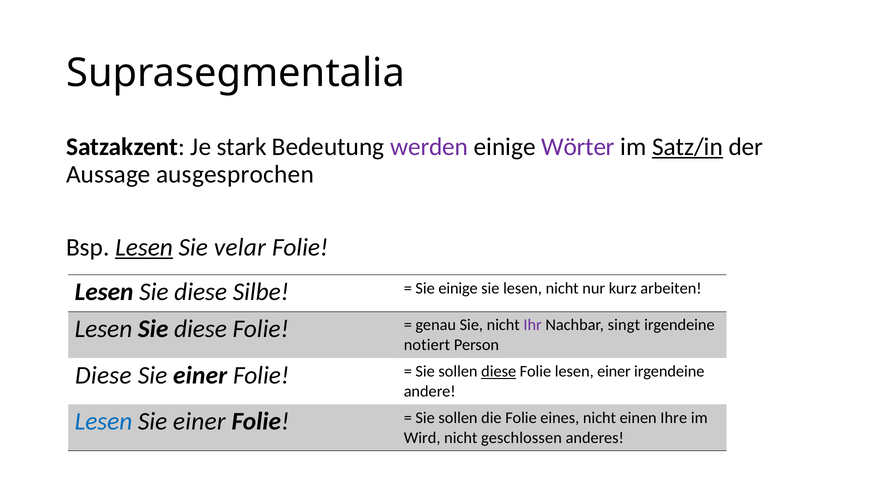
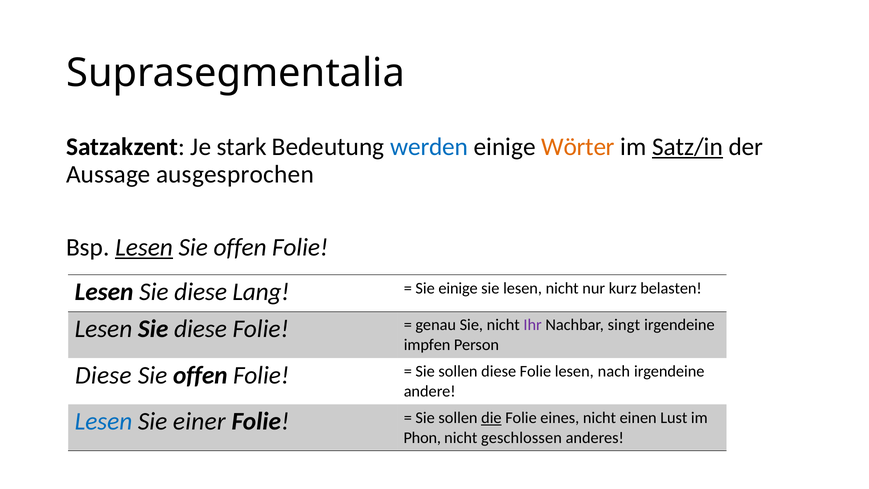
werden colour: purple -> blue
Wörter colour: purple -> orange
velar at (240, 247): velar -> offen
Silbe: Silbe -> Lang
arbeiten: arbeiten -> belasten
notiert: notiert -> impfen
einer at (200, 375): einer -> offen
diese at (499, 371) underline: present -> none
lesen einer: einer -> nach
die underline: none -> present
Ihre: Ihre -> Lust
Wird: Wird -> Phon
